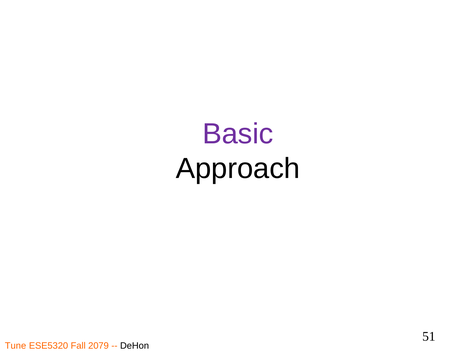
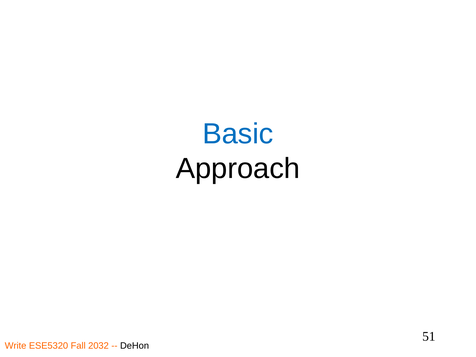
Basic colour: purple -> blue
Tune: Tune -> Write
2079: 2079 -> 2032
